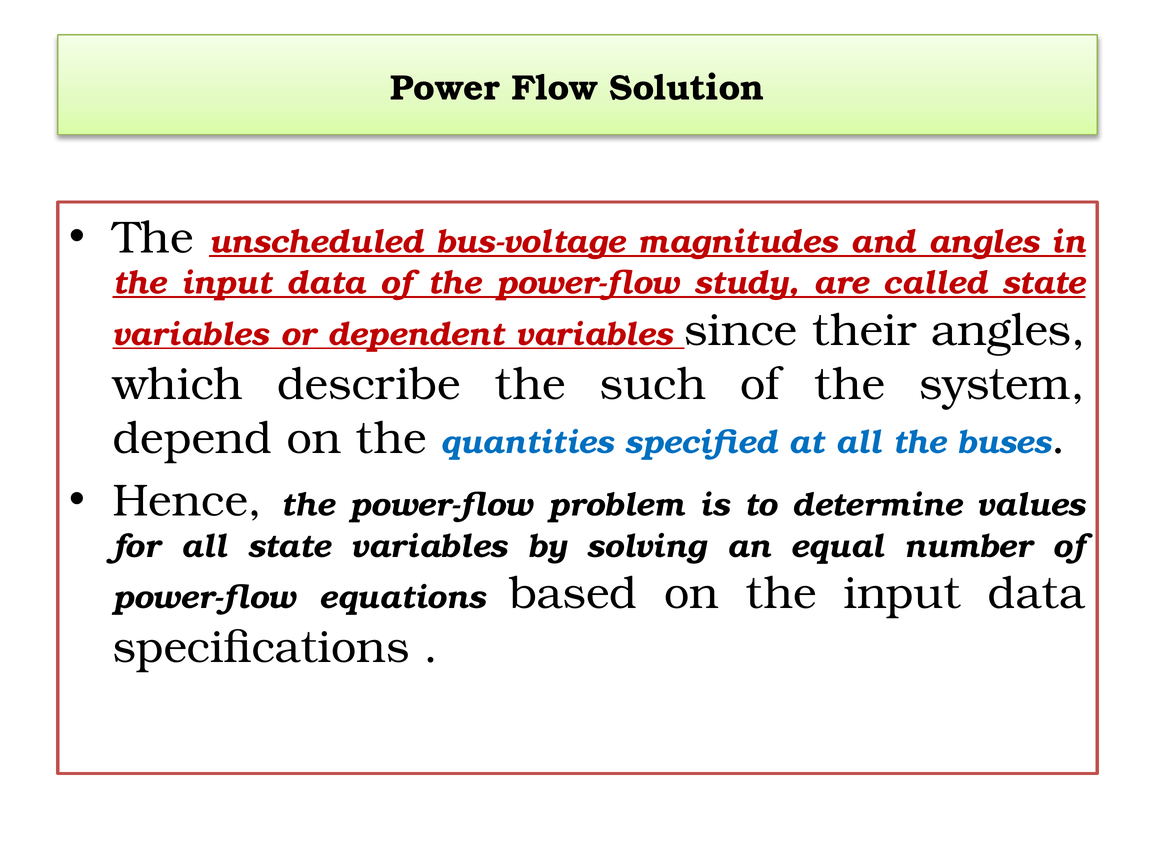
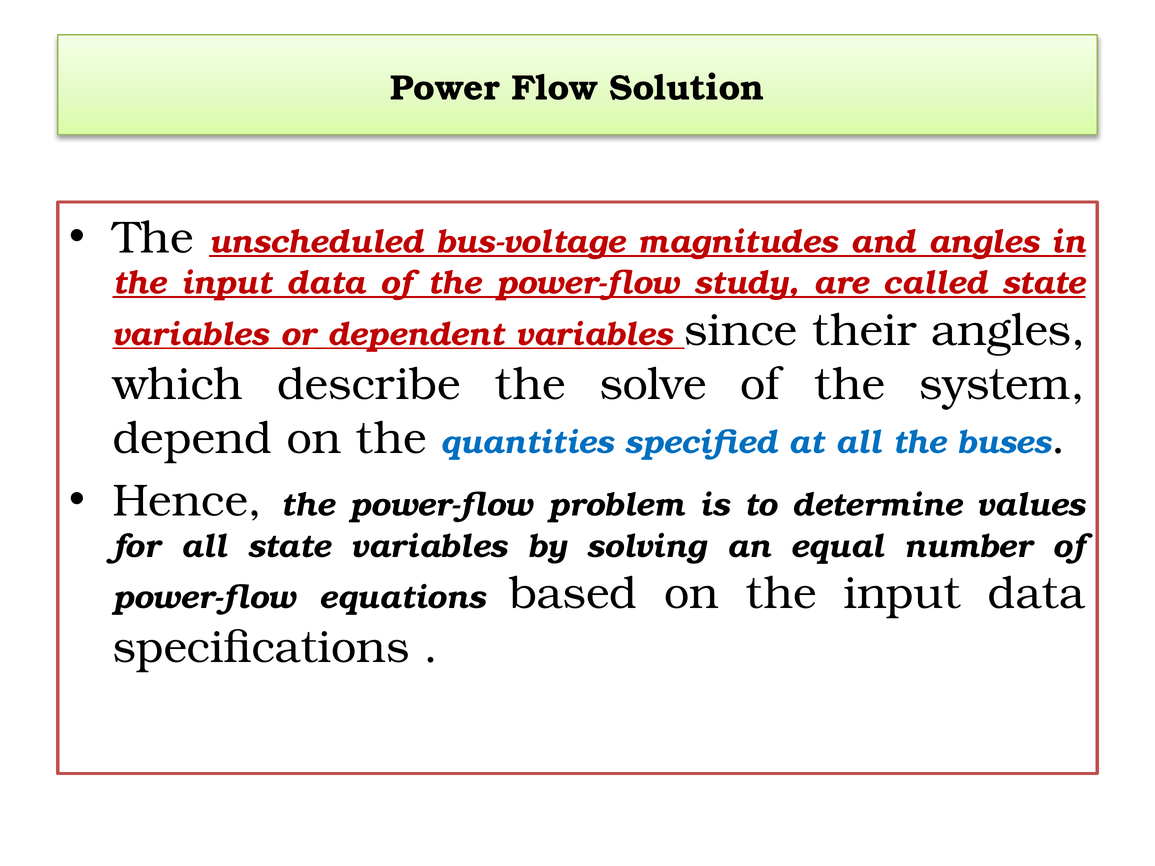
such: such -> solve
